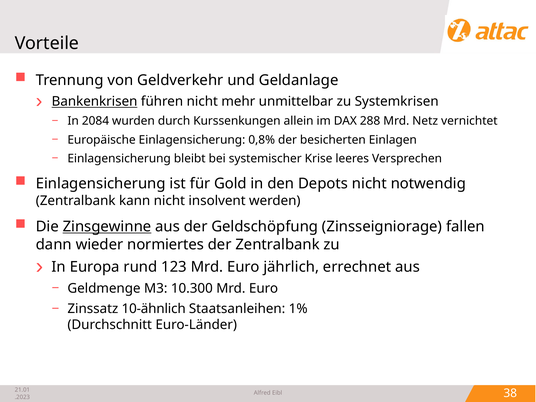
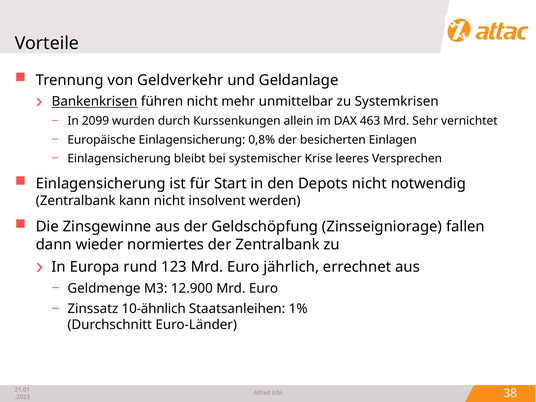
2084: 2084 -> 2099
288: 288 -> 463
Netz: Netz -> Sehr
Gold: Gold -> Start
Zinsgewinne underline: present -> none
10.300: 10.300 -> 12.900
